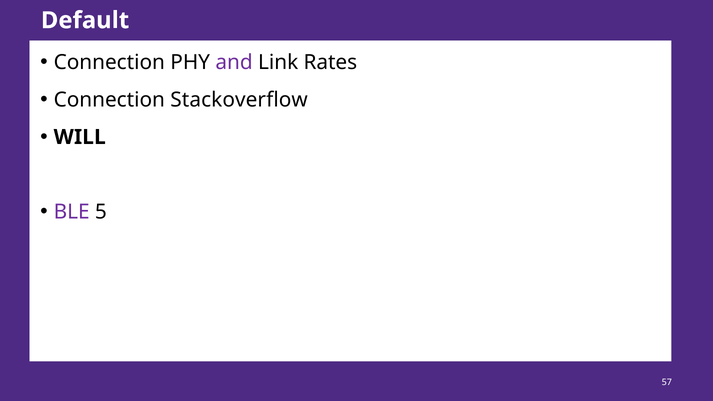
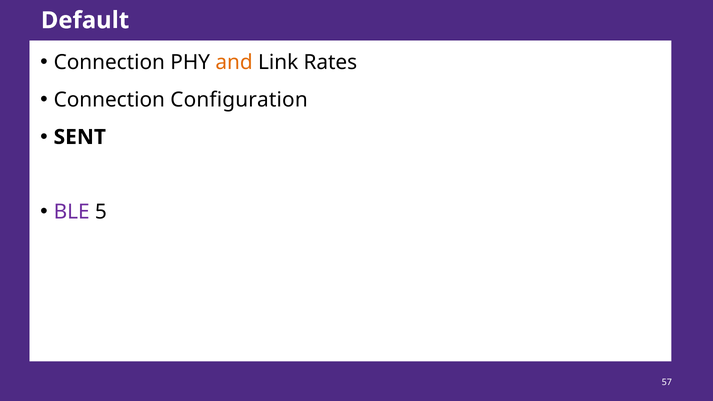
and colour: purple -> orange
Stackoverflow: Stackoverflow -> Configuration
WILL: WILL -> SENT
